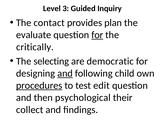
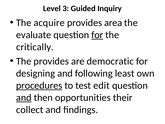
contact: contact -> acquire
plan: plan -> area
The selecting: selecting -> provides
and at (65, 73) underline: present -> none
child: child -> least
and at (24, 97) underline: none -> present
psychological: psychological -> opportunities
